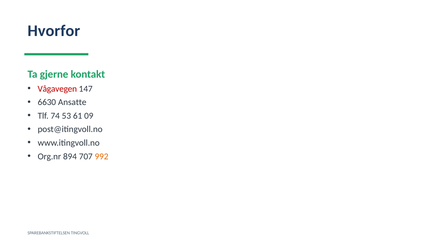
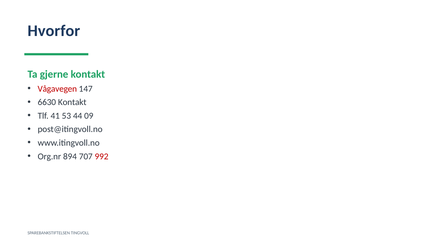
6630 Ansatte: Ansatte -> Kontakt
74: 74 -> 41
61: 61 -> 44
992 colour: orange -> red
